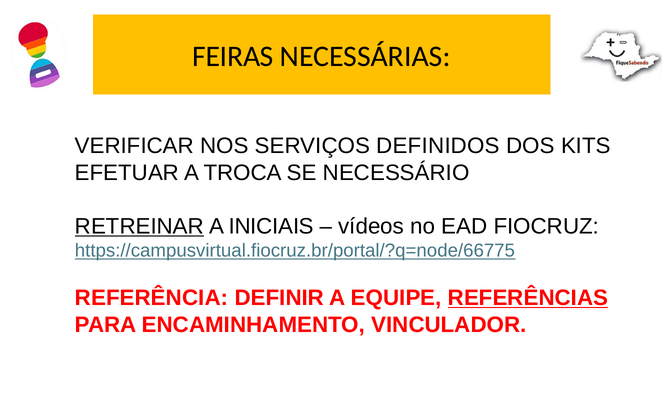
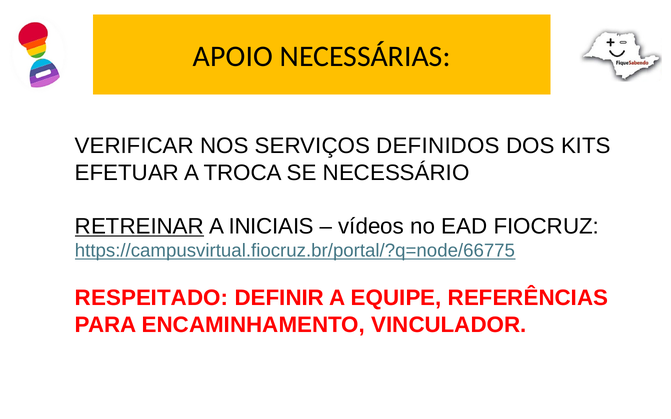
FEIRAS: FEIRAS -> APOIO
REFERÊNCIA: REFERÊNCIA -> RESPEITADO
REFERÊNCIAS underline: present -> none
